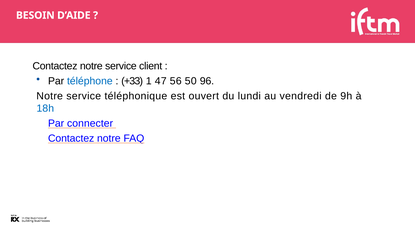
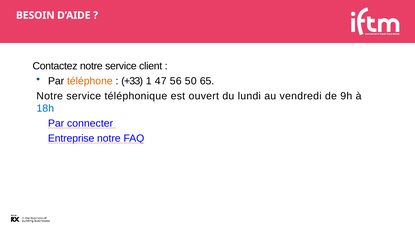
téléphone colour: blue -> orange
96: 96 -> 65
Contactez at (71, 139): Contactez -> Entreprise
